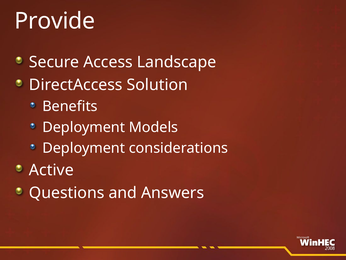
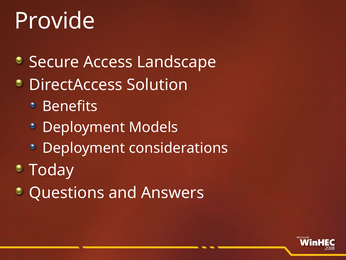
Active: Active -> Today
